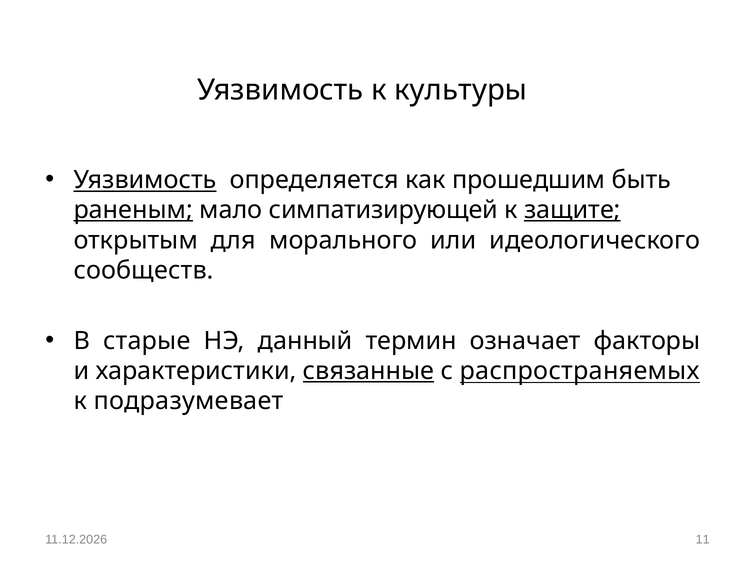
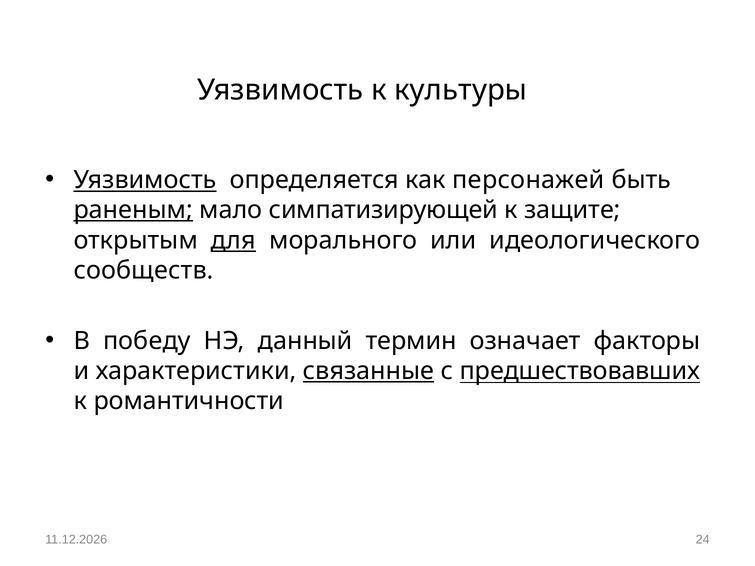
прошедшим: прошедшим -> персонажей
защите underline: present -> none
для underline: none -> present
старые: старые -> победу
распространяемых: распространяемых -> предшествовавших
подразумевает: подразумевает -> романтичности
11: 11 -> 24
